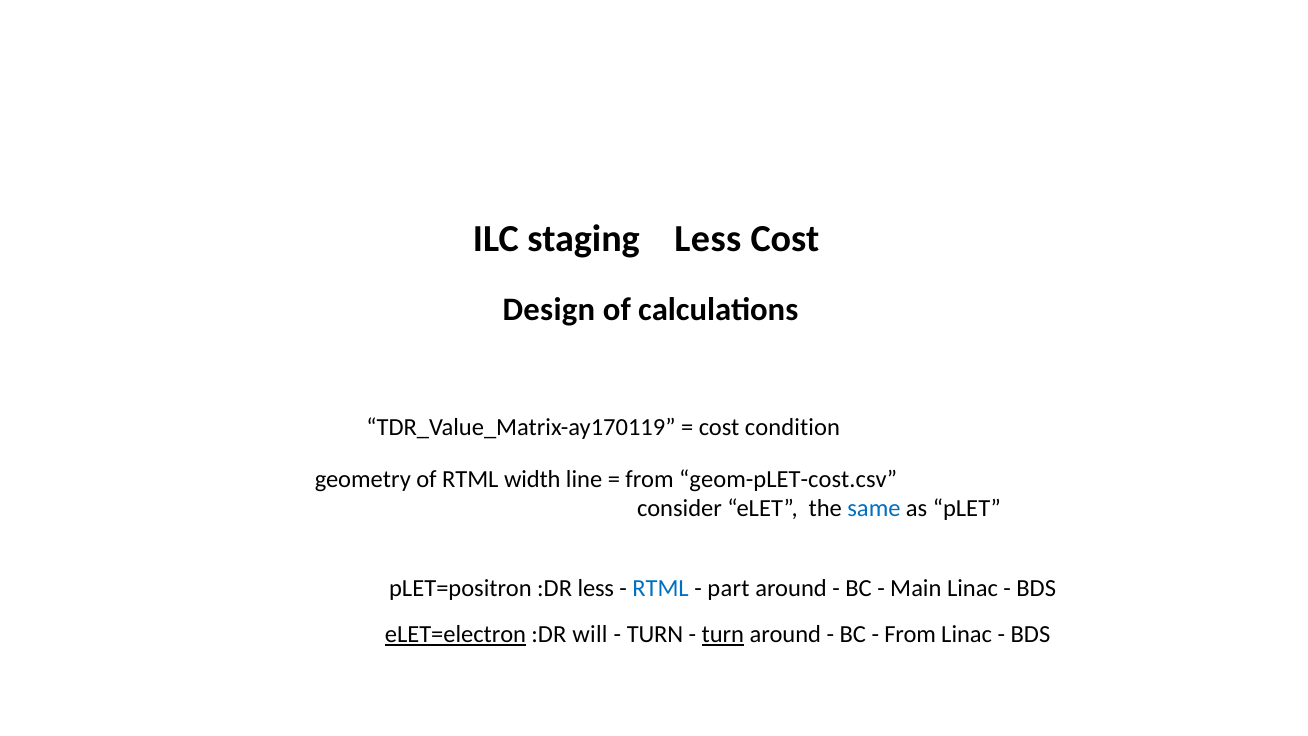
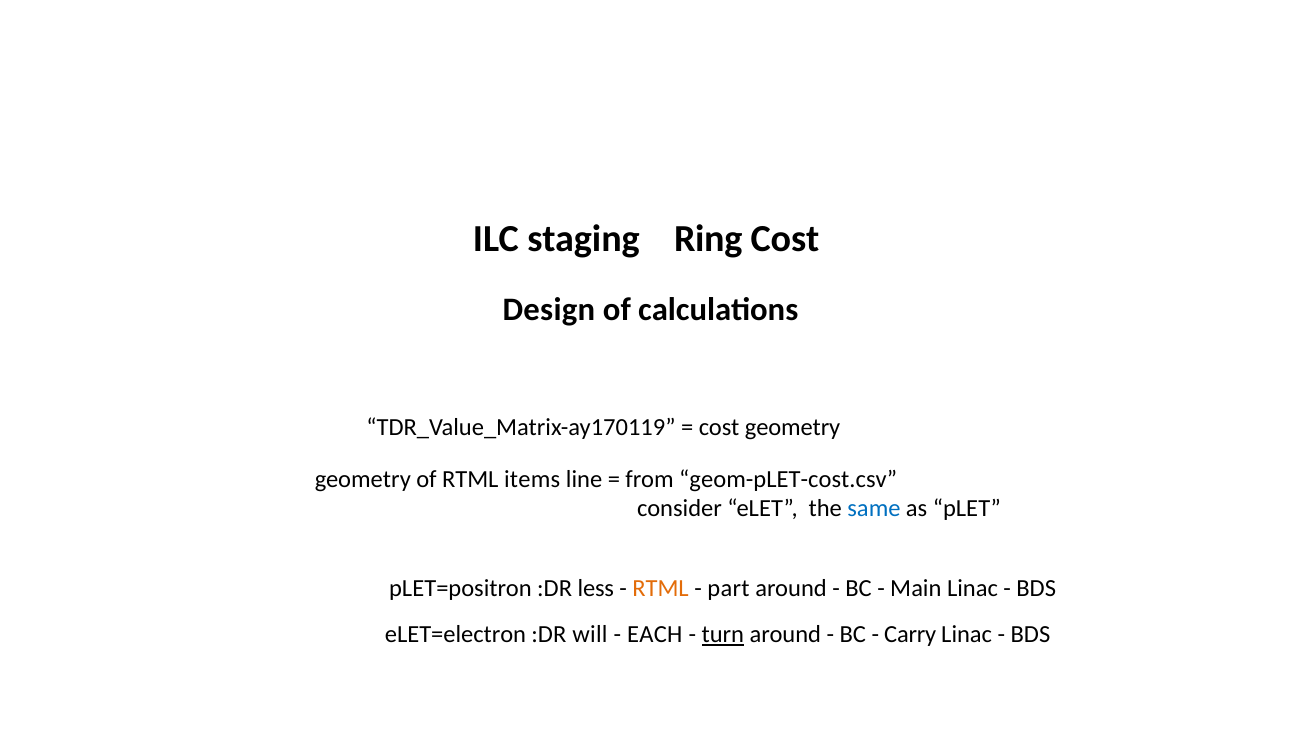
staging Less: Less -> Ring
cost condition: condition -> geometry
width: width -> items
RTML at (661, 588) colour: blue -> orange
eLET=electron underline: present -> none
TURN at (655, 634): TURN -> EACH
From at (910, 634): From -> Carry
